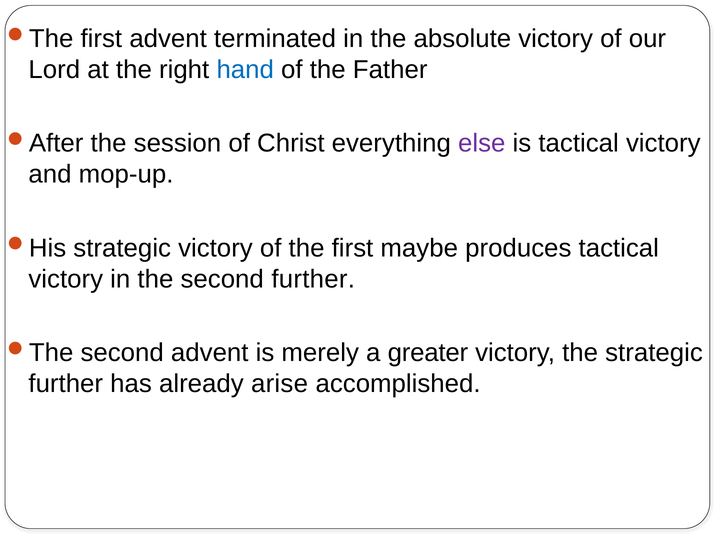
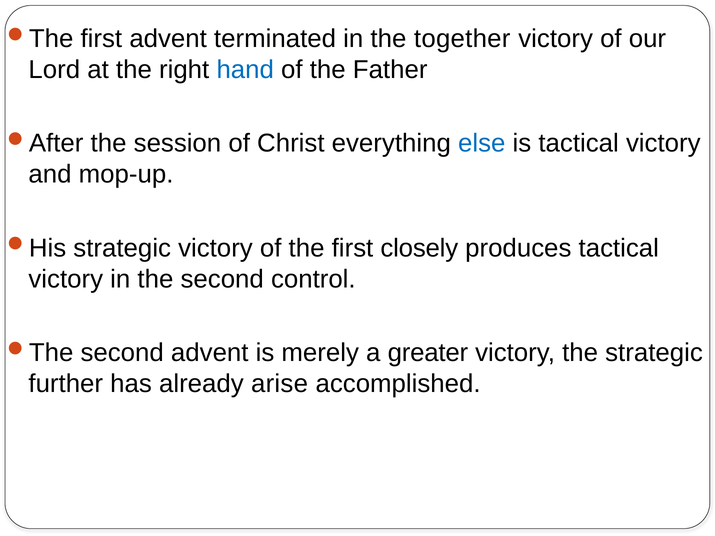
absolute: absolute -> together
else colour: purple -> blue
maybe: maybe -> closely
second further: further -> control
